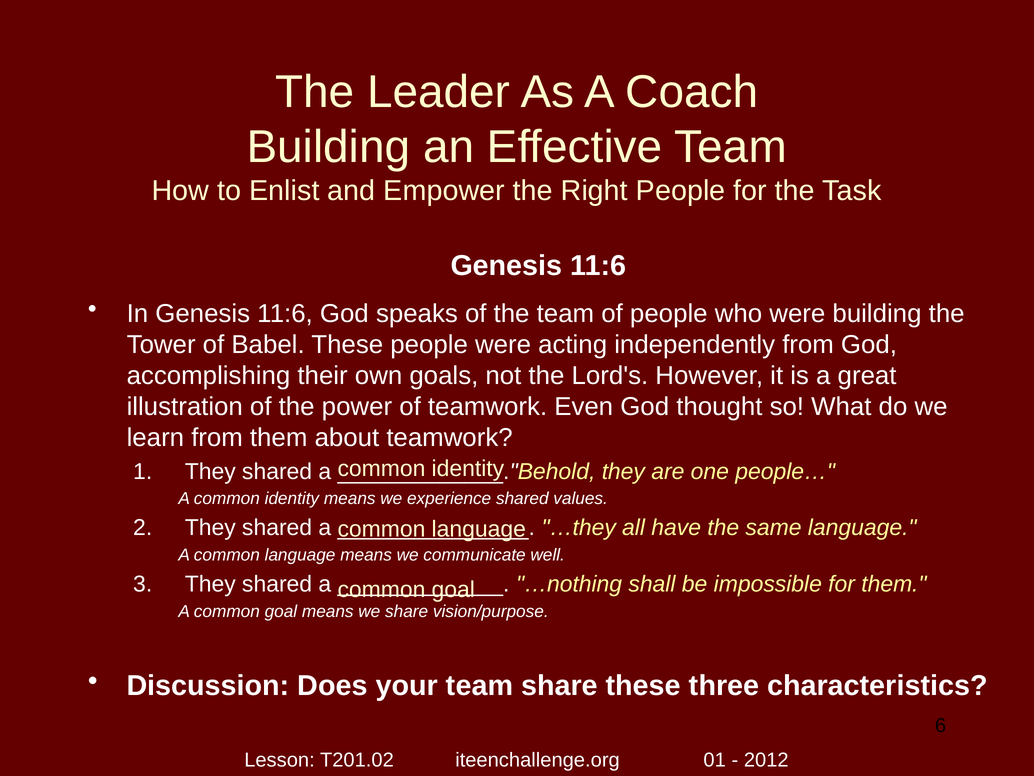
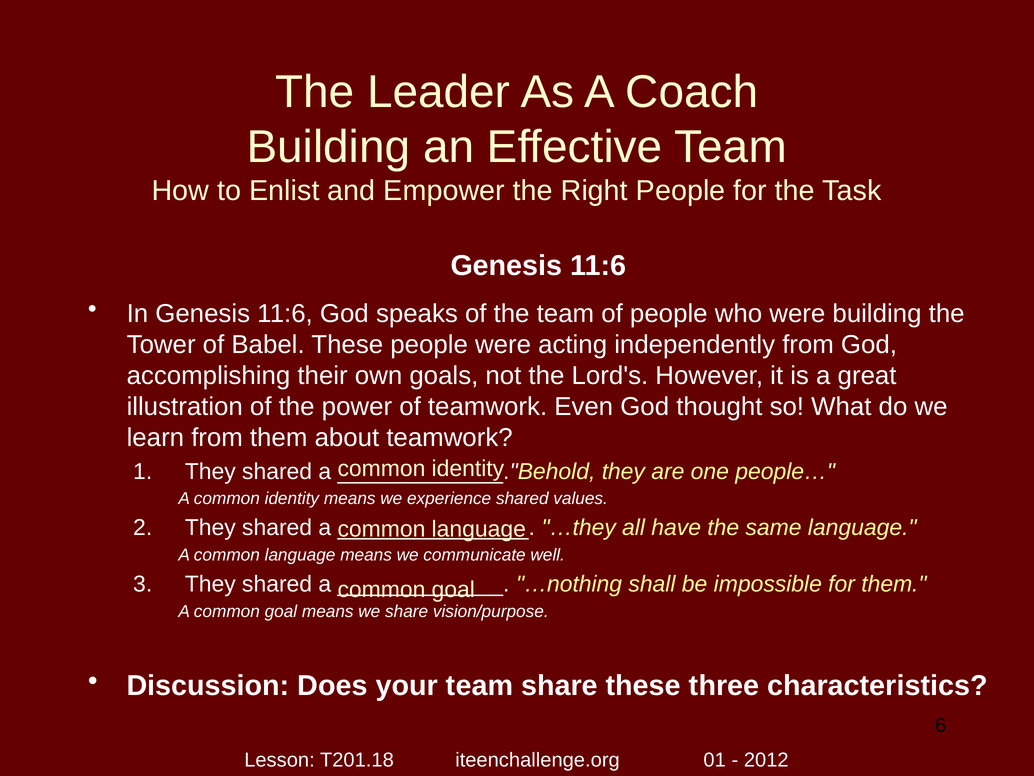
T201.02: T201.02 -> T201.18
